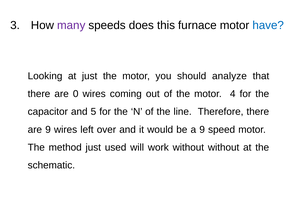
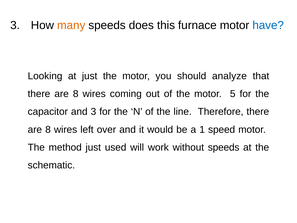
many colour: purple -> orange
0 at (76, 94): 0 -> 8
4: 4 -> 5
and 5: 5 -> 3
9 at (48, 129): 9 -> 8
a 9: 9 -> 1
without without: without -> speeds
